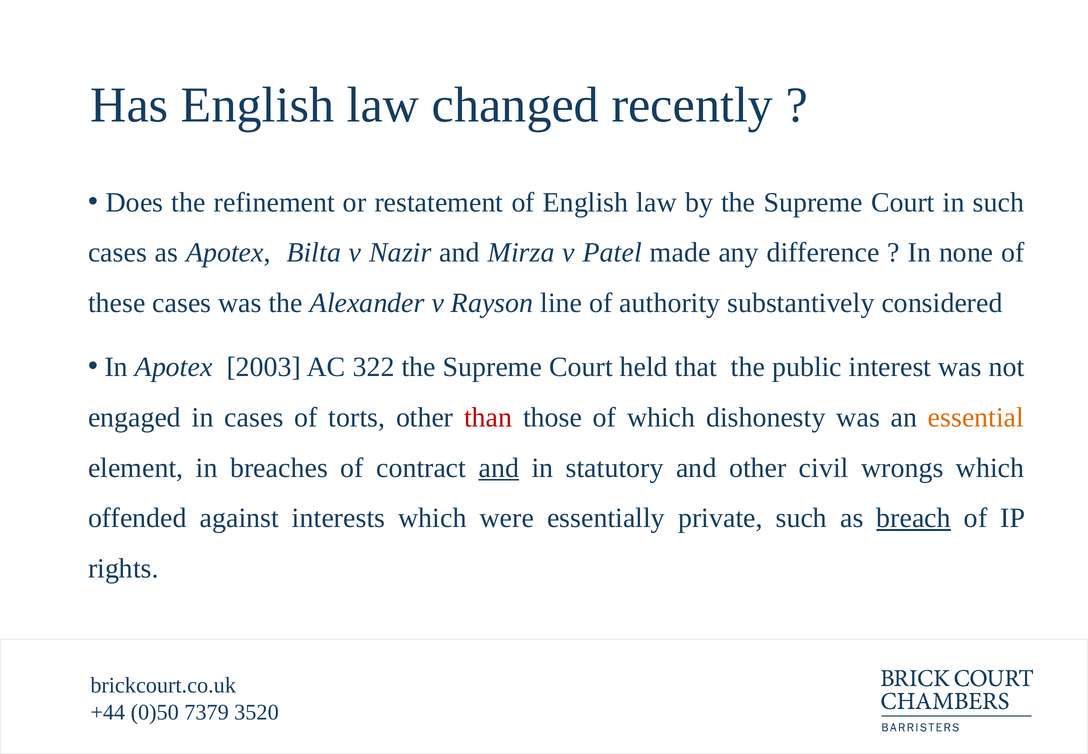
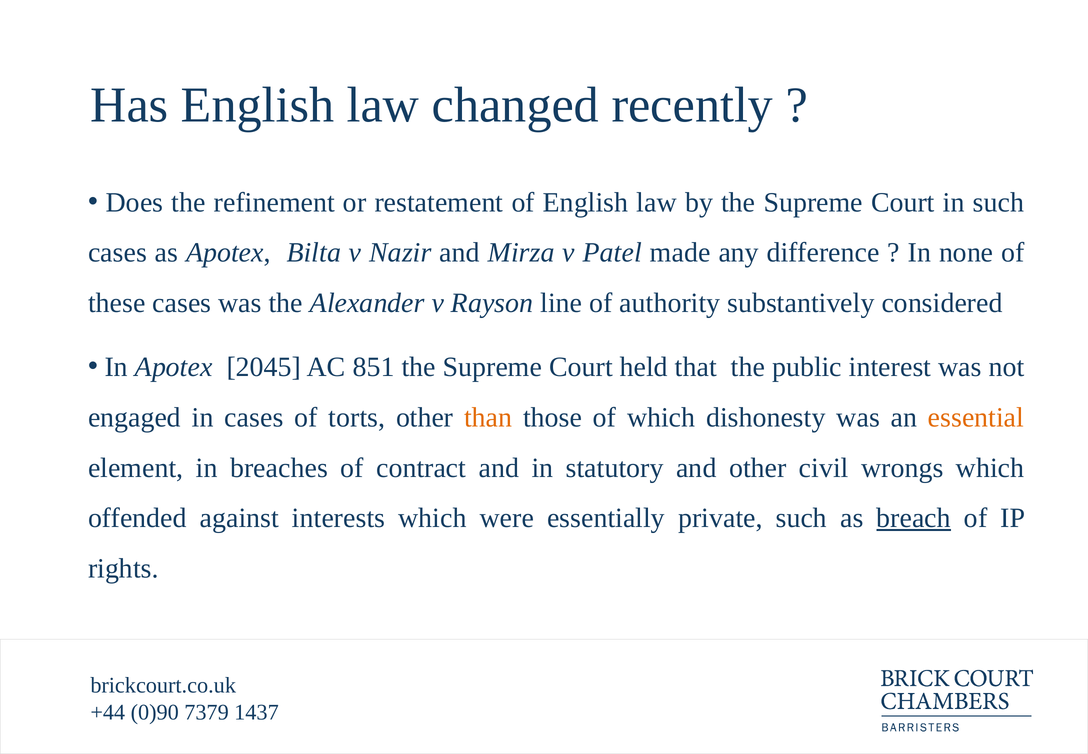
2003: 2003 -> 2045
322: 322 -> 851
than colour: red -> orange
and at (499, 467) underline: present -> none
0)50: 0)50 -> 0)90
3520: 3520 -> 1437
